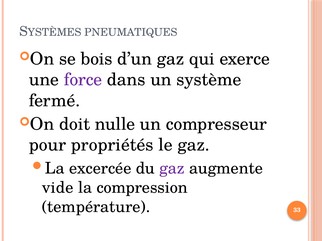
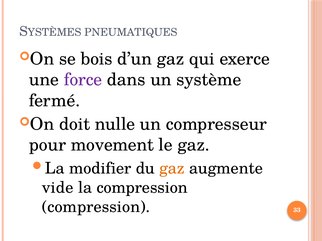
propriétés: propriétés -> movement
excercée: excercée -> modifier
gaz at (172, 169) colour: purple -> orange
température at (96, 207): température -> compression
